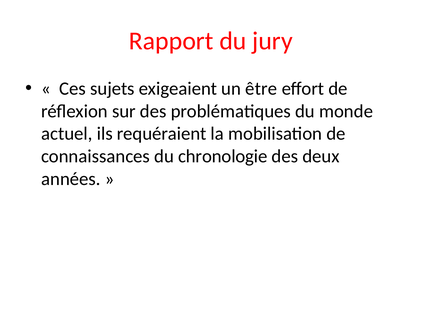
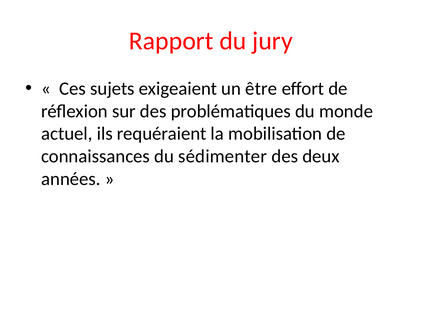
chronologie: chronologie -> sédimenter
